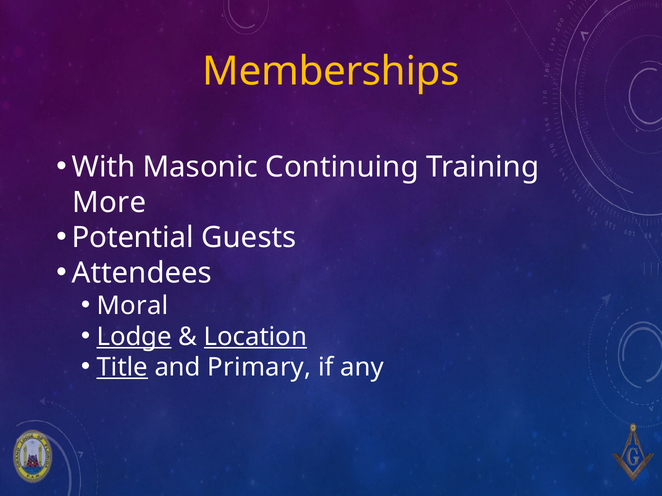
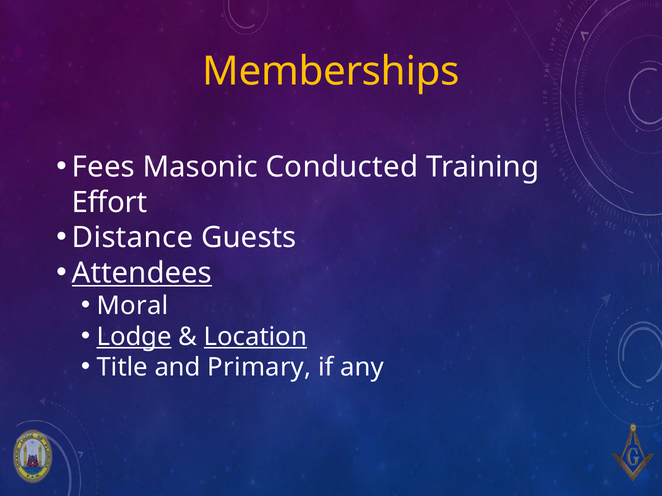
With: With -> Fees
Continuing: Continuing -> Conducted
More: More -> Effort
Potential: Potential -> Distance
Attendees underline: none -> present
Title underline: present -> none
